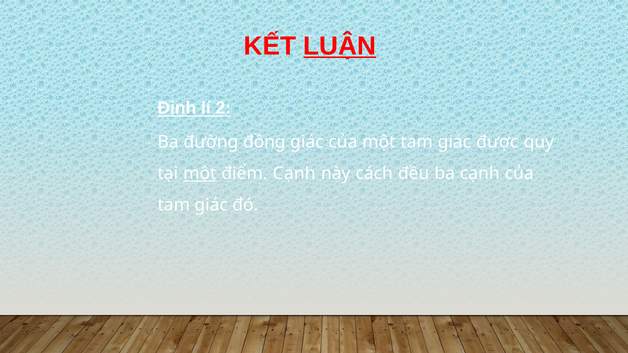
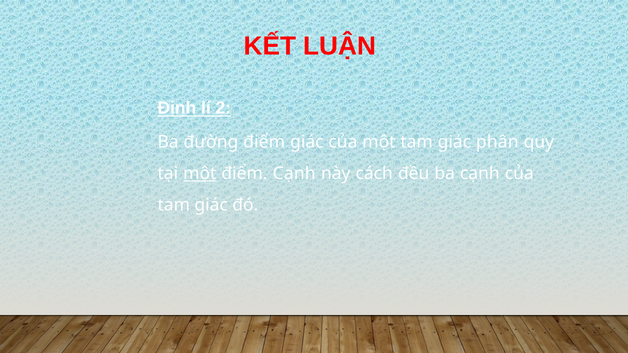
LUẬN underline: present -> none
đường đồng: đồng -> điểm
được: được -> phân
